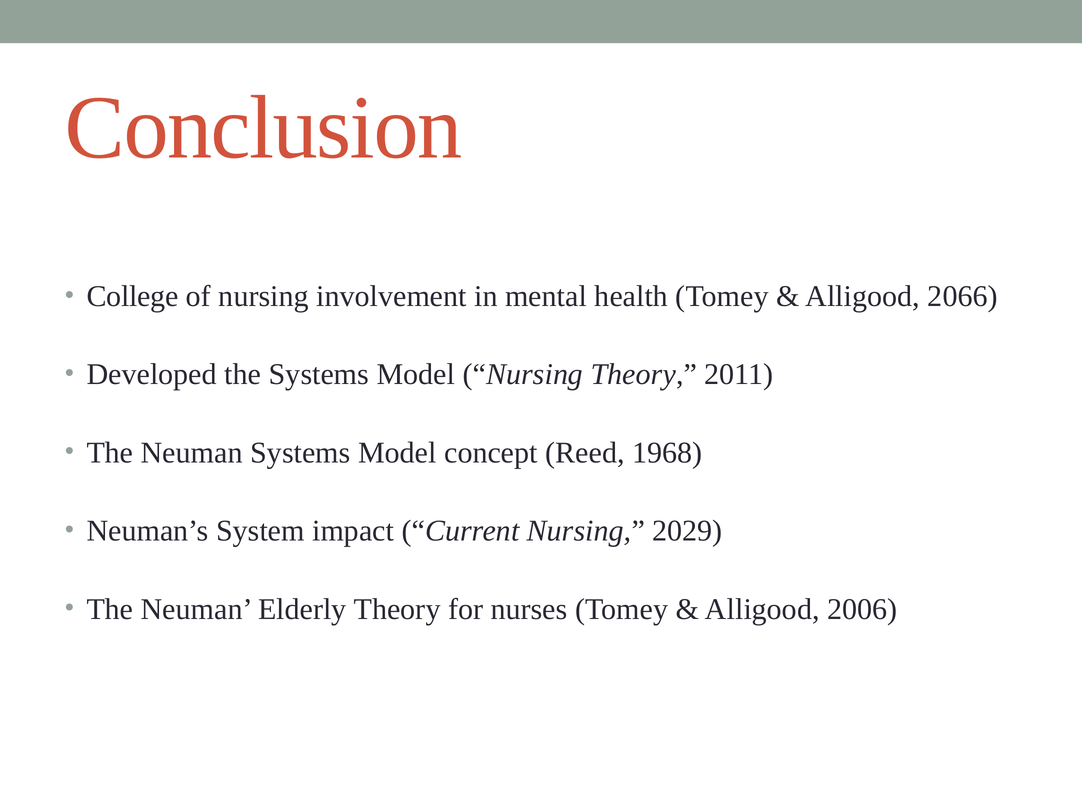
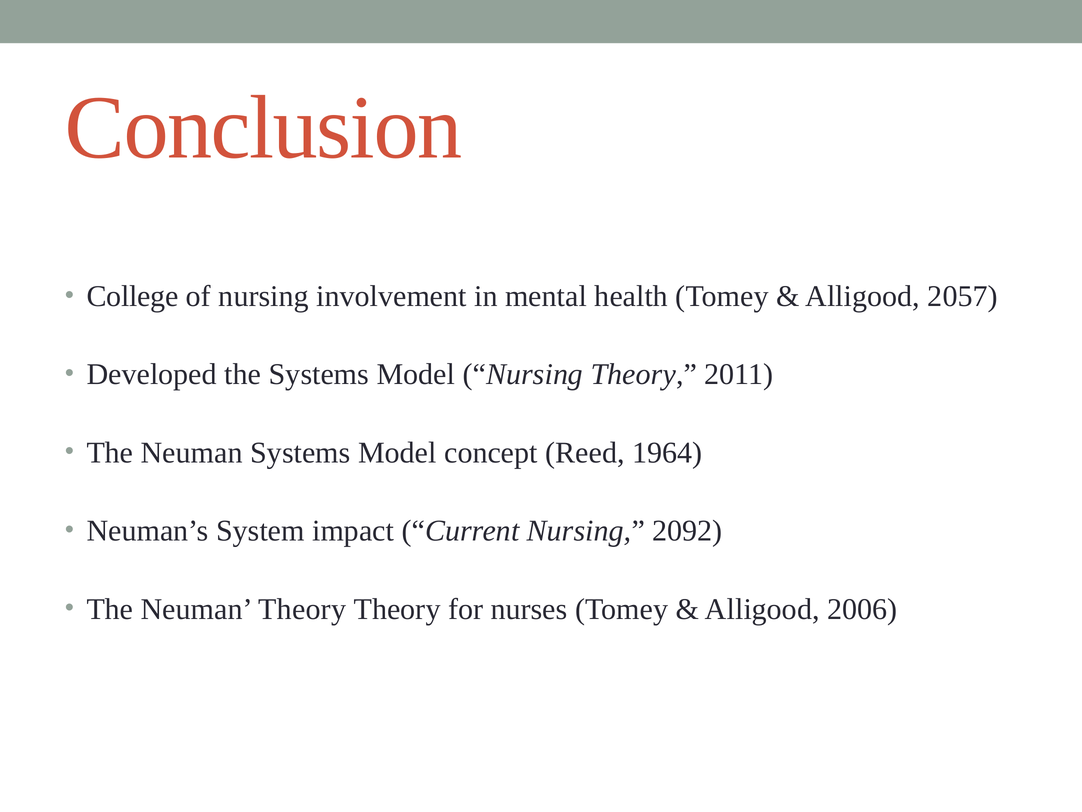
2066: 2066 -> 2057
1968: 1968 -> 1964
2029: 2029 -> 2092
Neuman Elderly: Elderly -> Theory
